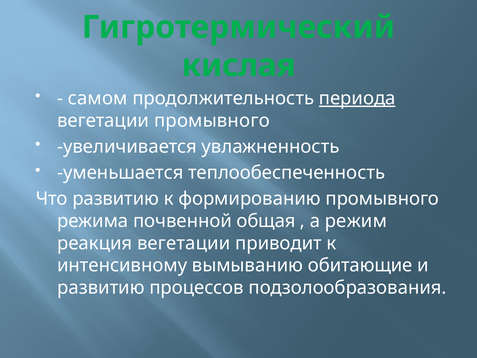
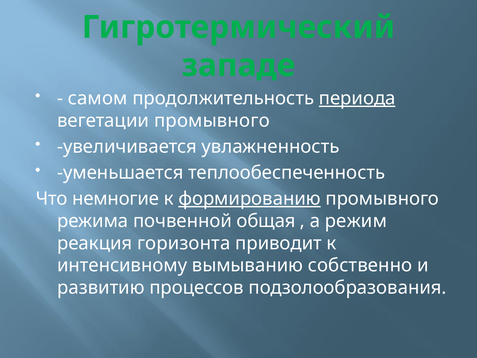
кислая: кислая -> западе
Что развитию: развитию -> немногие
формированию underline: none -> present
реакция вегетации: вегетации -> горизонта
обитающие: обитающие -> собственно
